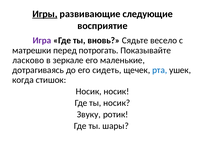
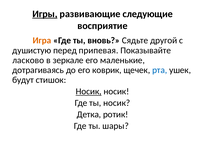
Игра colour: purple -> orange
весело: весело -> другой
матрешки: матрешки -> душистую
потрогать: потрогать -> припевая
сидеть: сидеть -> коврик
когда: когда -> будут
Носик at (89, 91) underline: none -> present
Звуку: Звуку -> Детка
